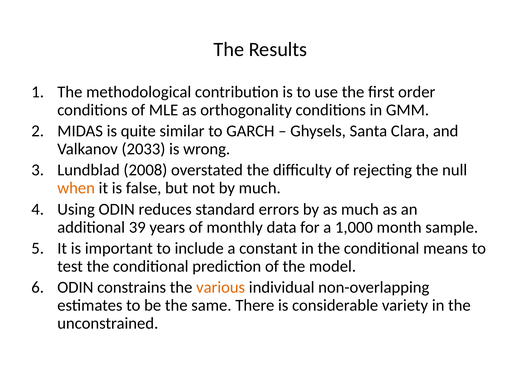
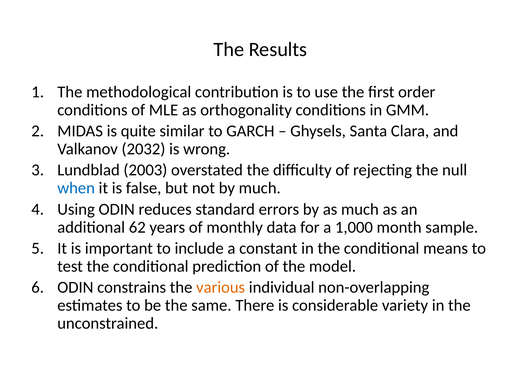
2033: 2033 -> 2032
2008: 2008 -> 2003
when colour: orange -> blue
39: 39 -> 62
